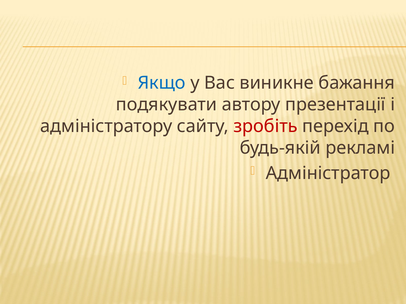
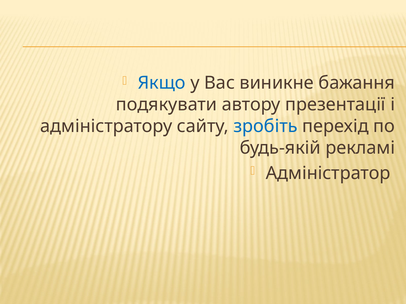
зробіть colour: red -> blue
